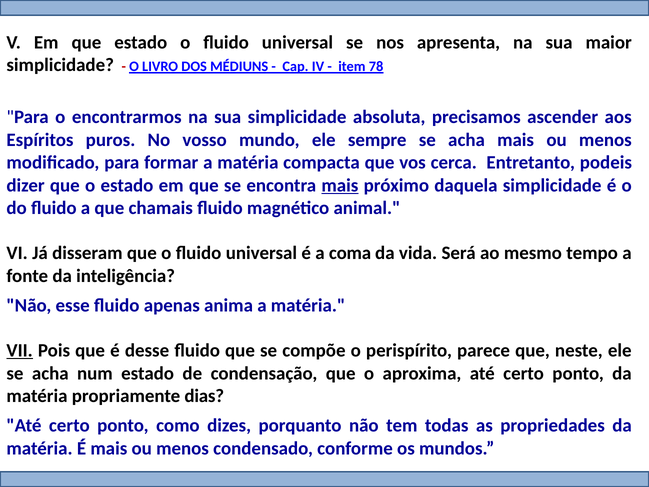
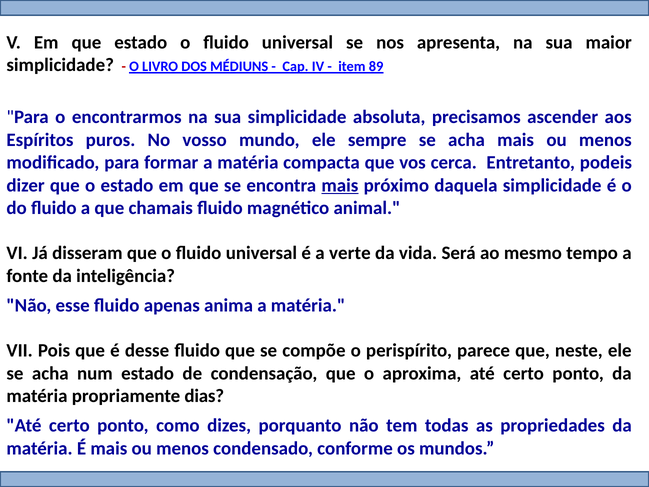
78: 78 -> 89
coma: coma -> verte
VII underline: present -> none
